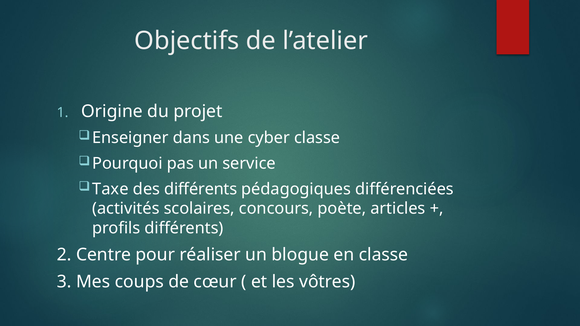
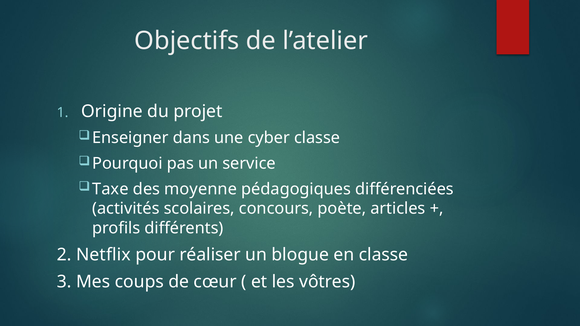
des différents: différents -> moyenne
Centre: Centre -> Netflix
